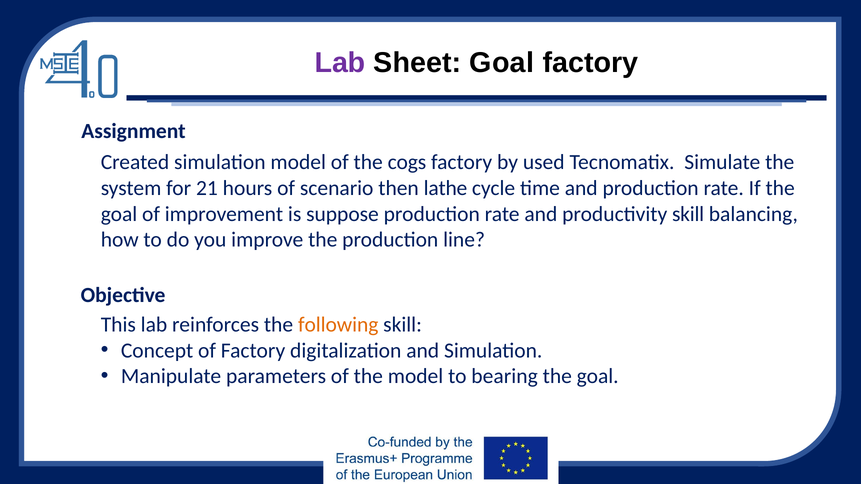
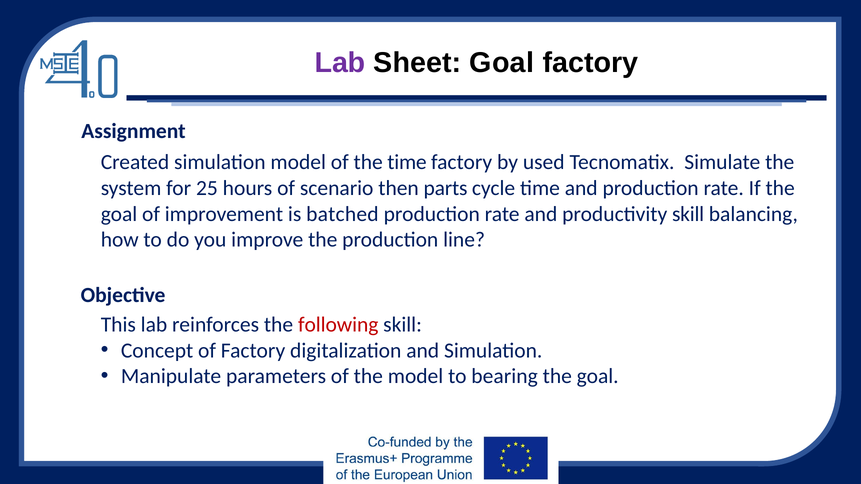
the cogs: cogs -> time
21: 21 -> 25
lathe: lathe -> parts
suppose: suppose -> batched
following colour: orange -> red
